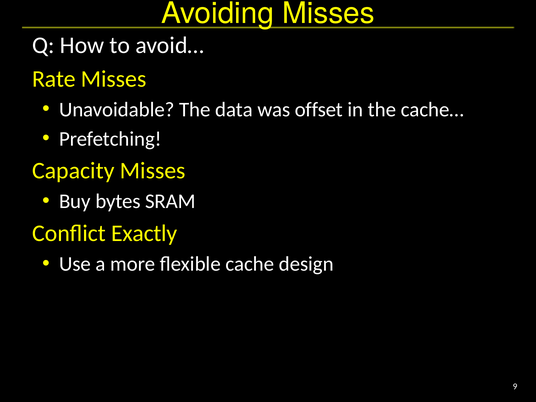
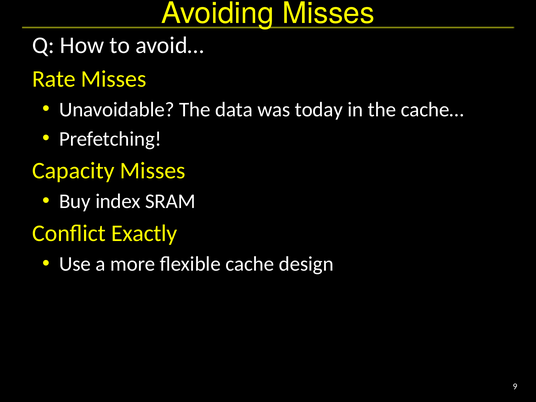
offset: offset -> today
bytes: bytes -> index
